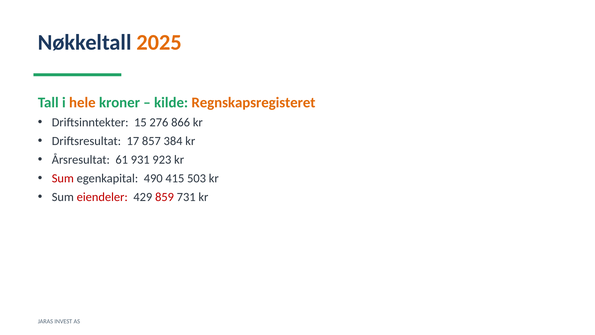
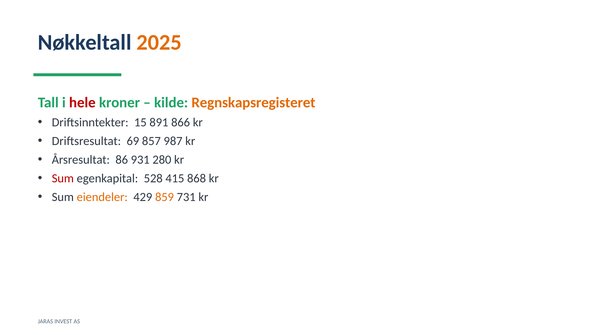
hele colour: orange -> red
276: 276 -> 891
17: 17 -> 69
384: 384 -> 987
61: 61 -> 86
923: 923 -> 280
490: 490 -> 528
503: 503 -> 868
eiendeler colour: red -> orange
859 colour: red -> orange
